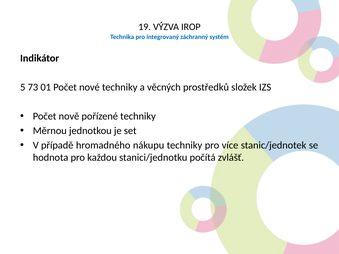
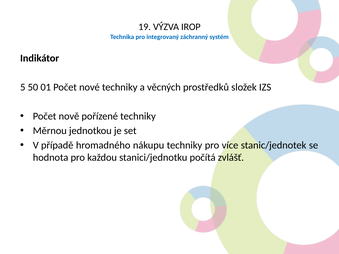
73: 73 -> 50
